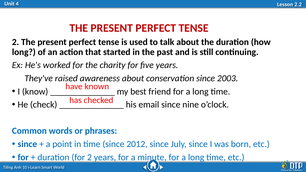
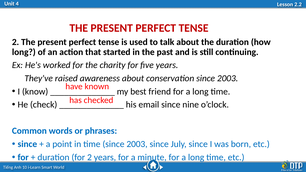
time since 2012: 2012 -> 2003
